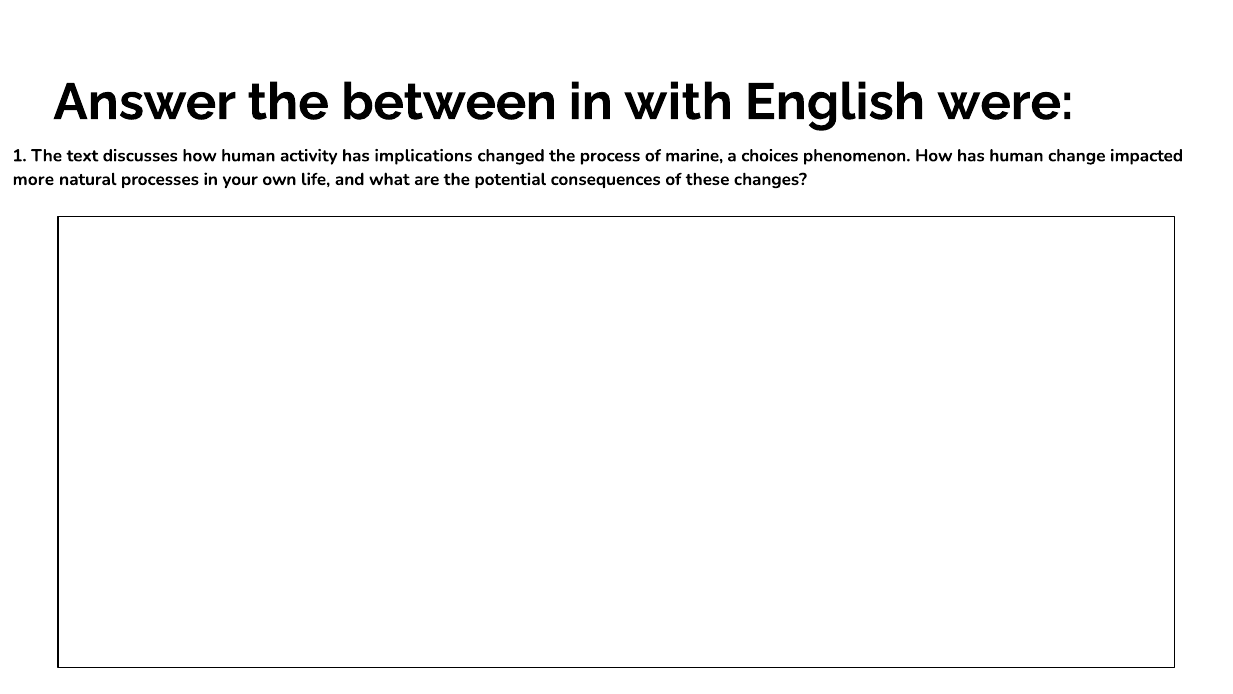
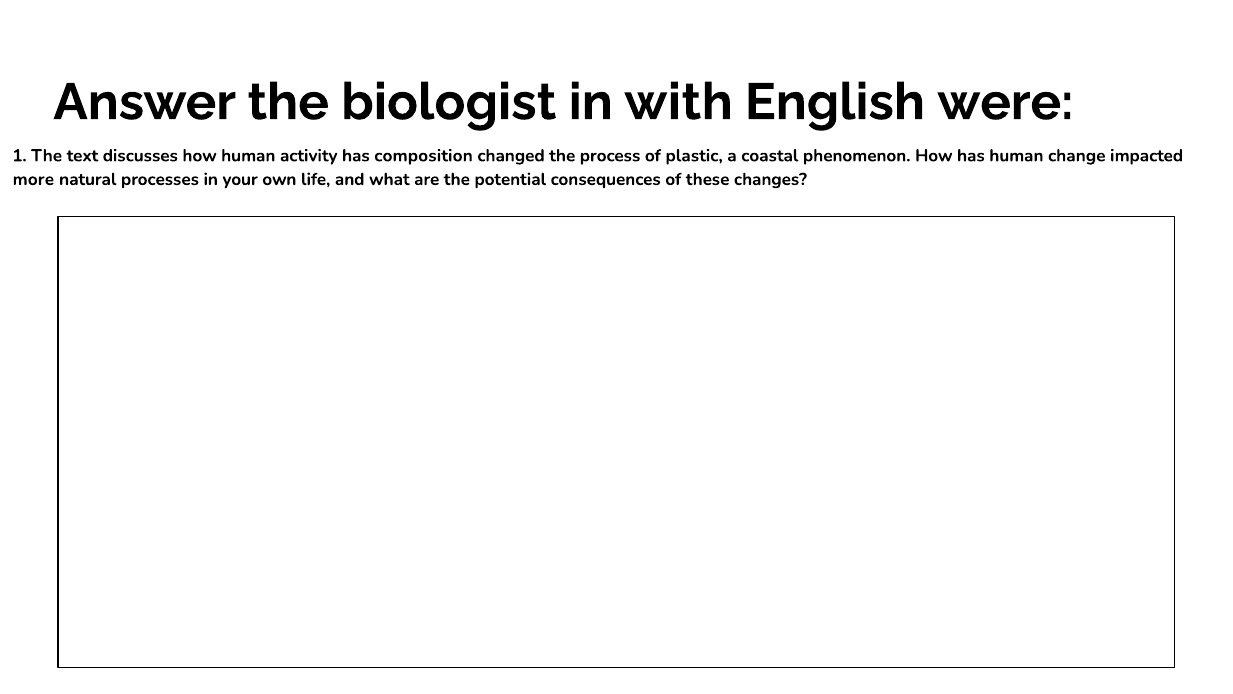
between: between -> biologist
implications: implications -> composition
marine: marine -> plastic
choices: choices -> coastal
